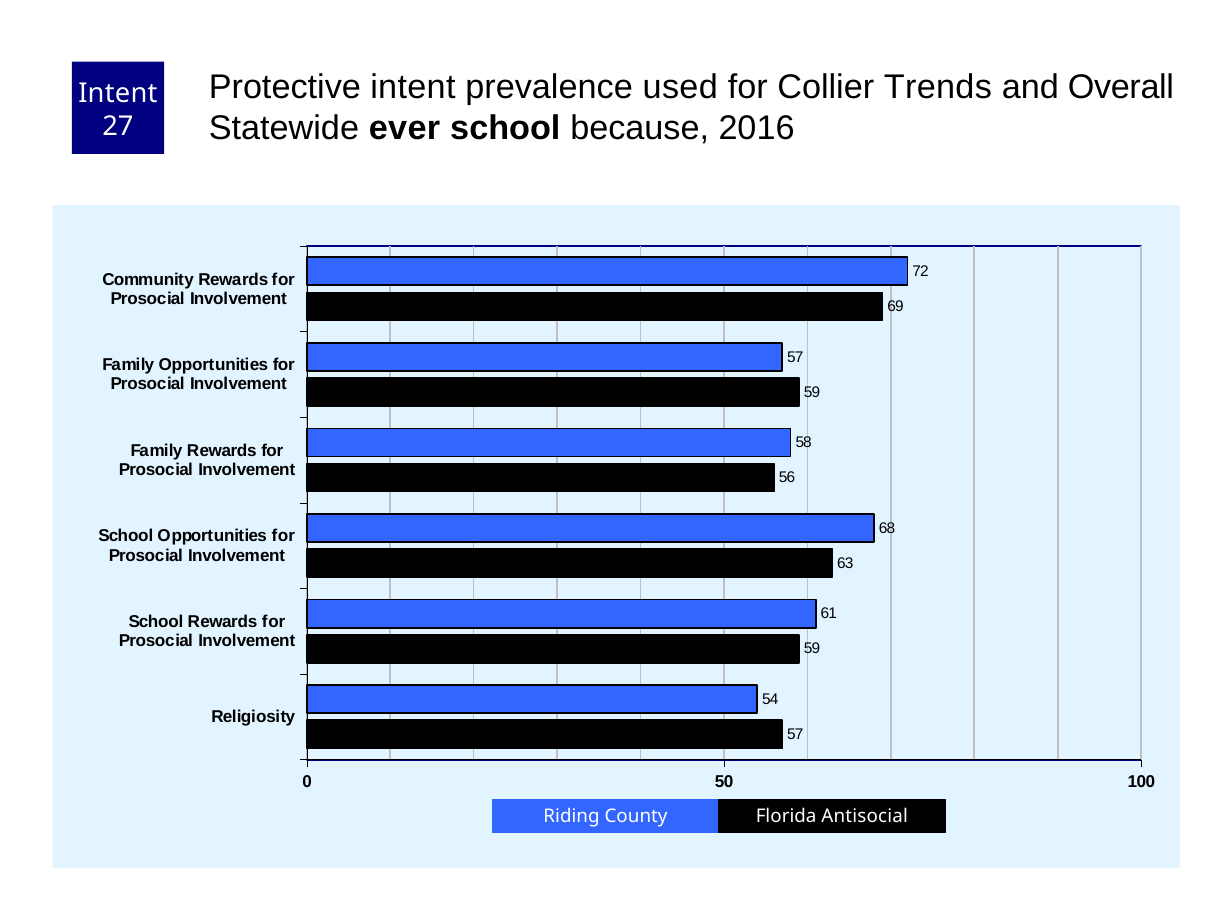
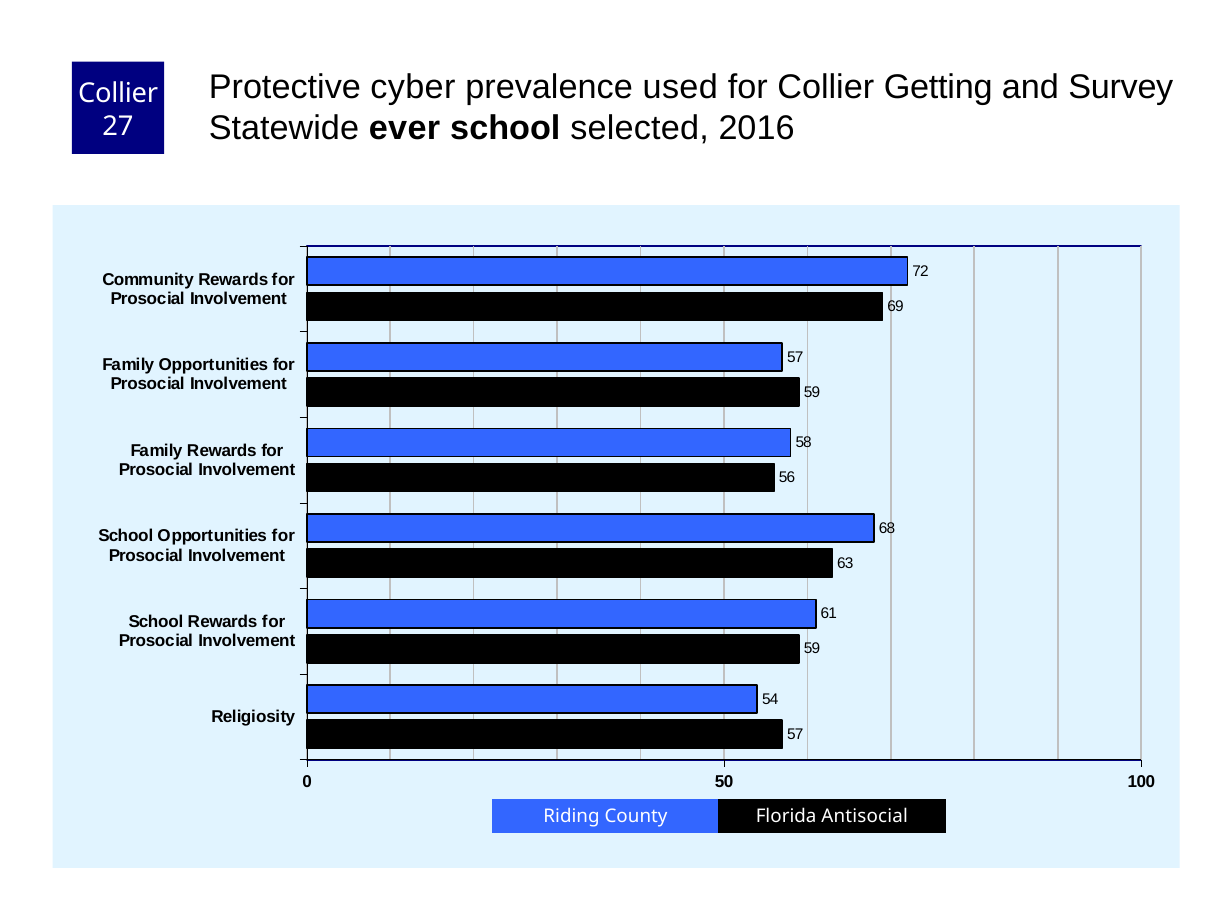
Protective intent: intent -> cyber
Trends: Trends -> Getting
Overall: Overall -> Survey
Intent at (118, 93): Intent -> Collier
because: because -> selected
